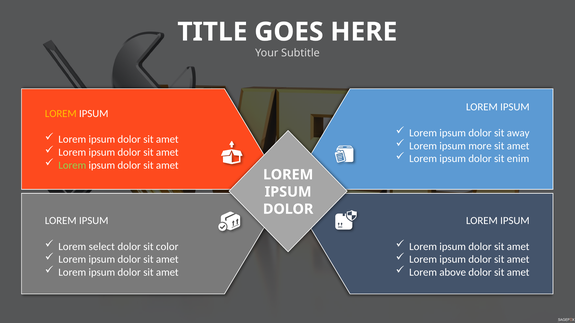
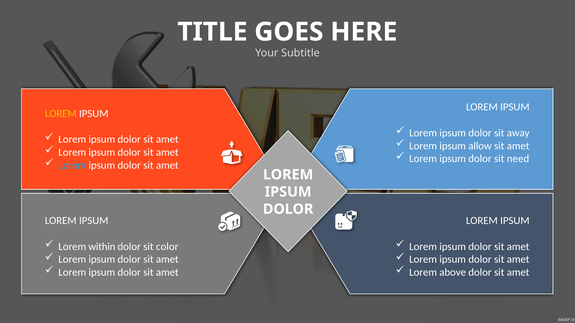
more: more -> allow
enim: enim -> need
Lorem at (72, 165) colour: light green -> light blue
select: select -> within
